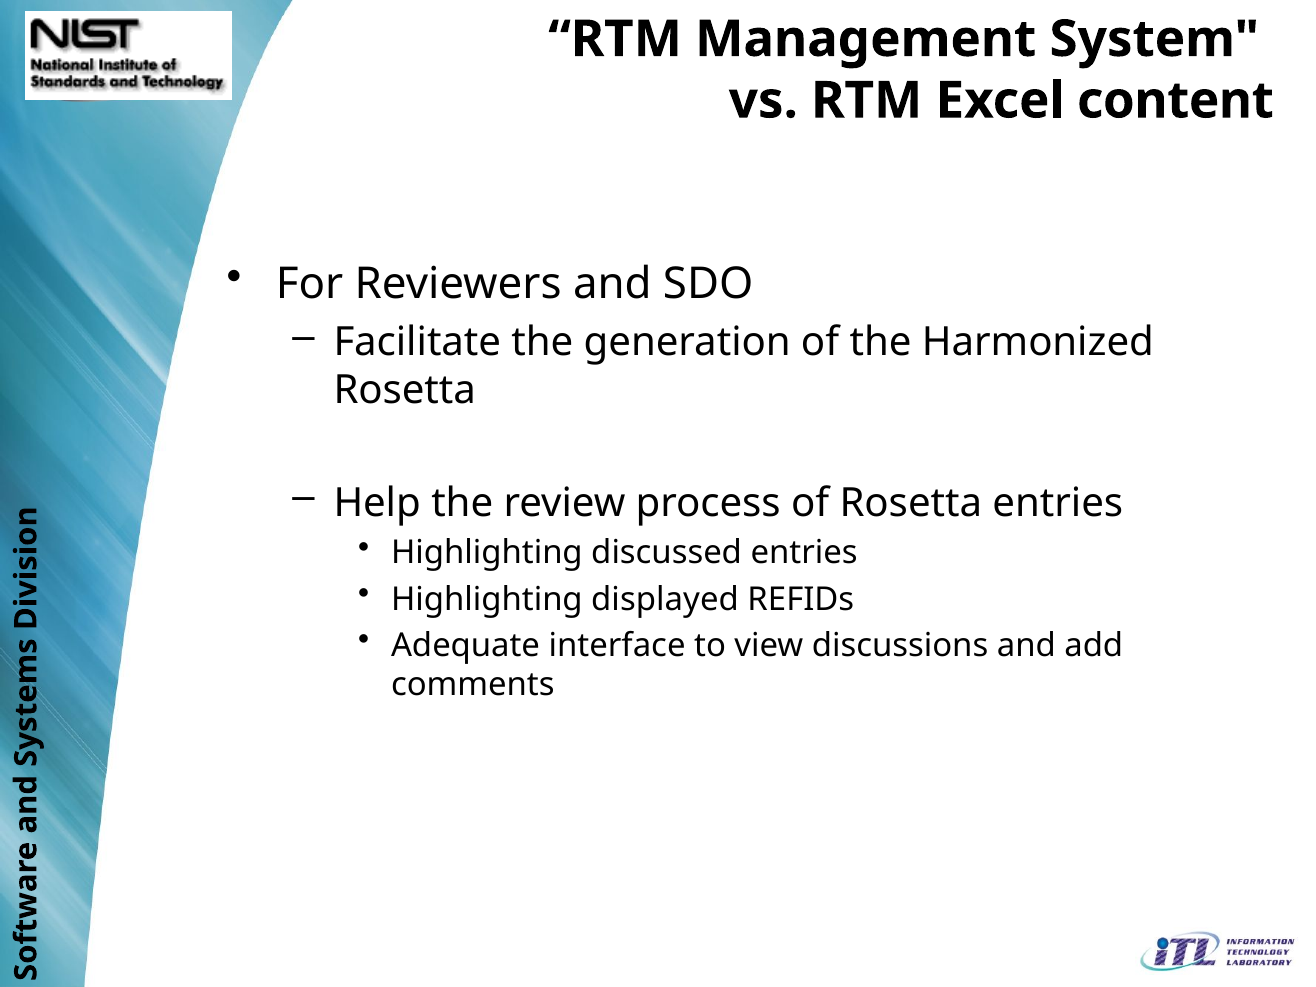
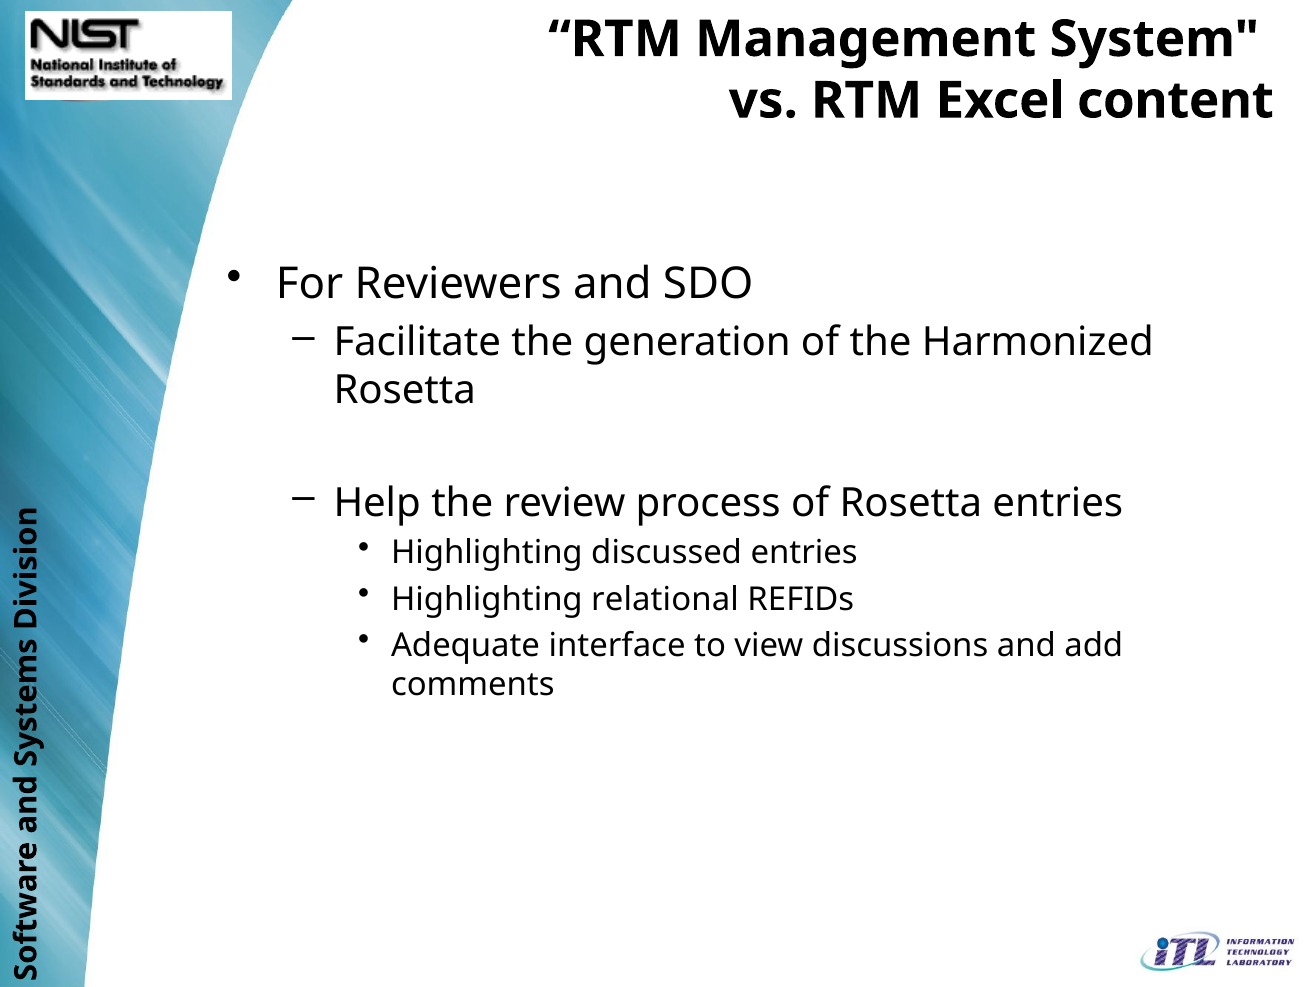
displayed: displayed -> relational
